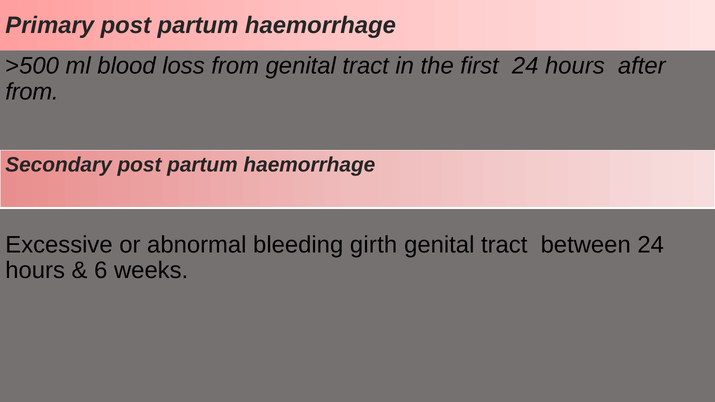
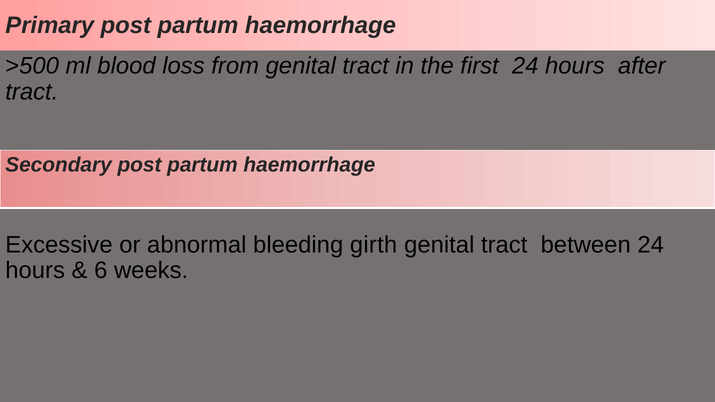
from at (32, 92): from -> tract
